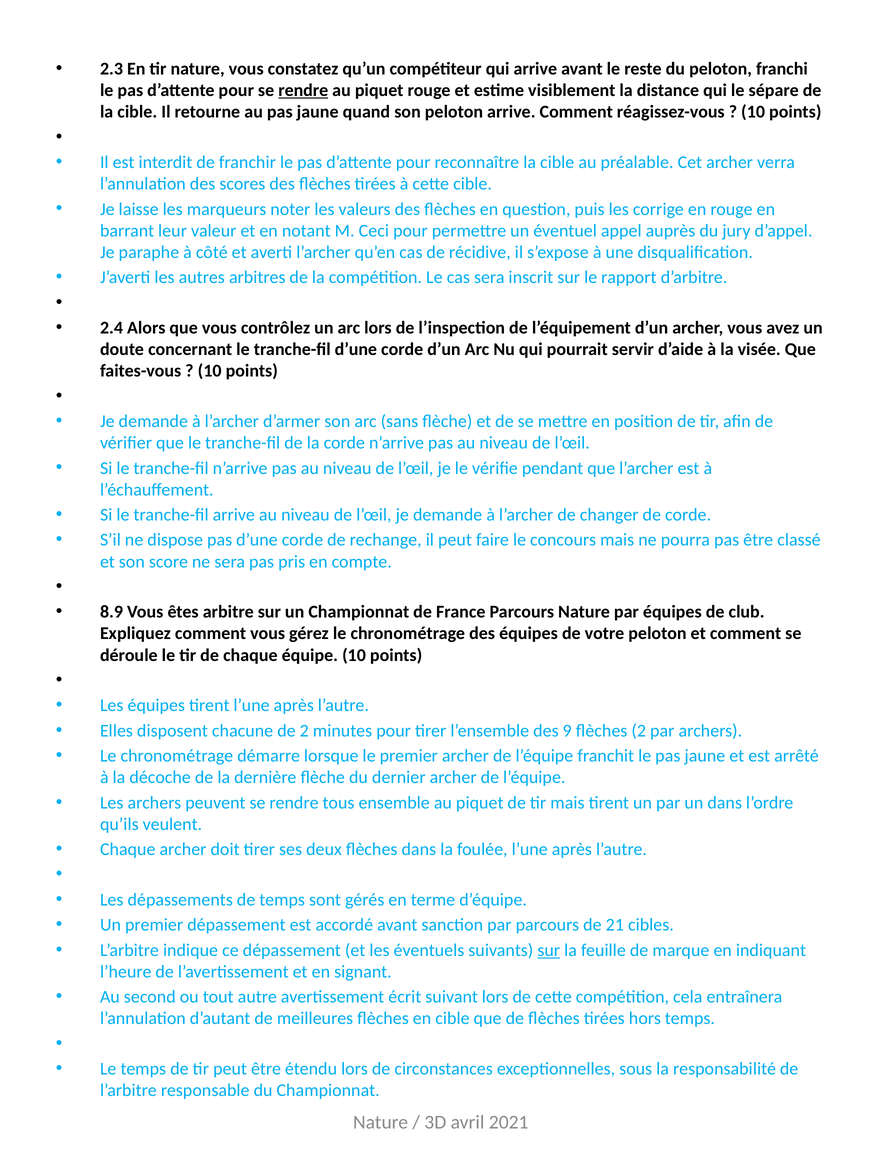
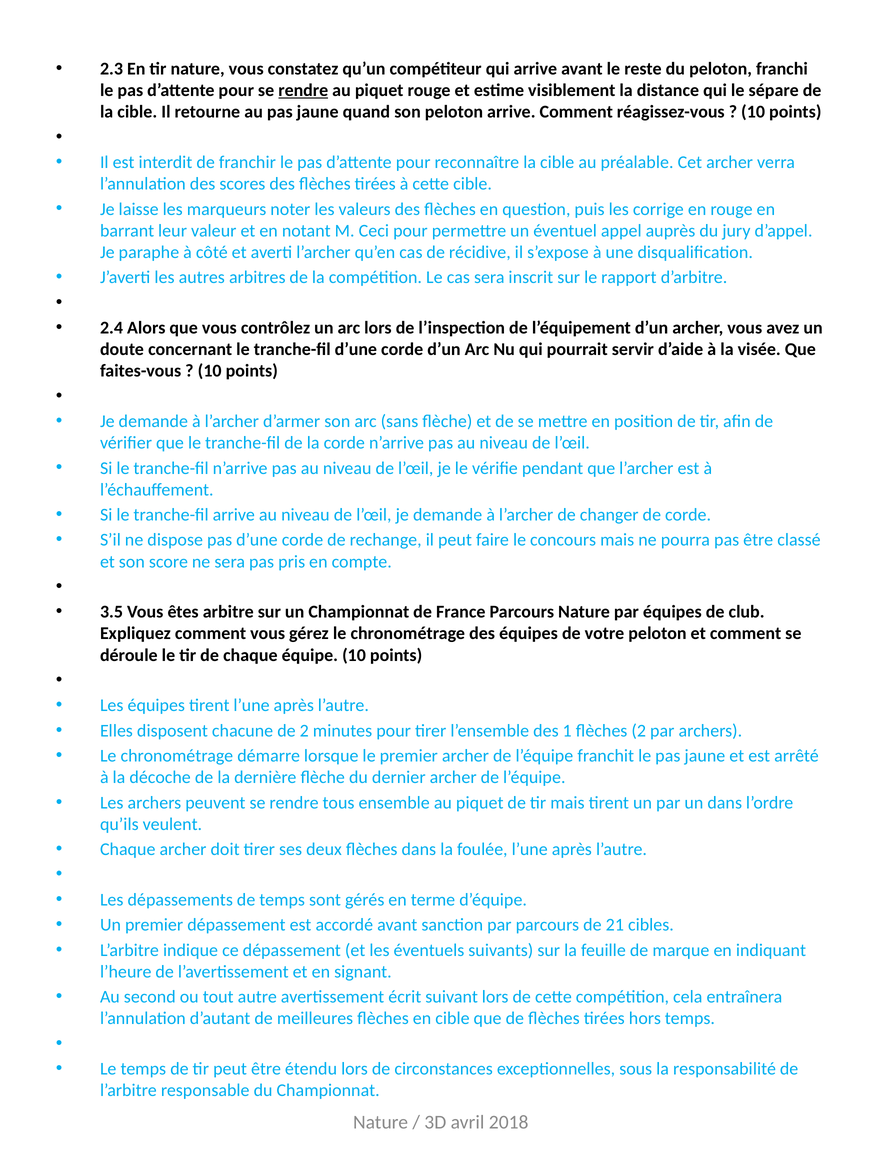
8.9: 8.9 -> 3.5
9: 9 -> 1
sur at (549, 950) underline: present -> none
2021: 2021 -> 2018
